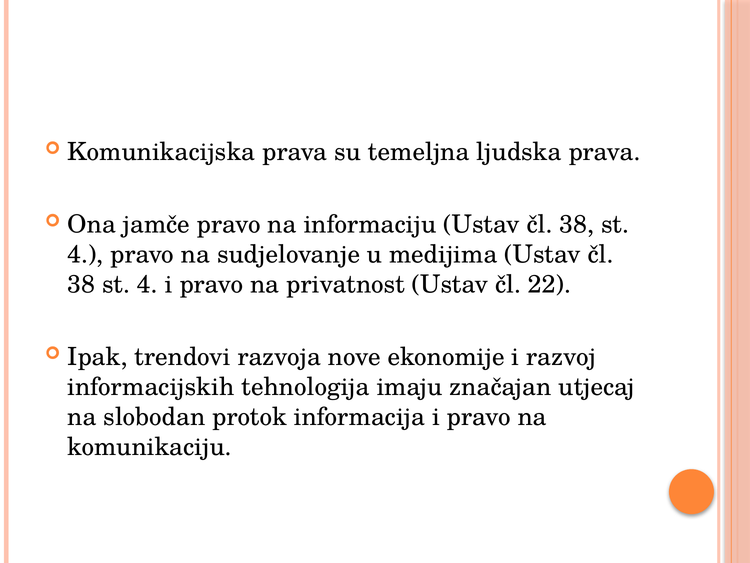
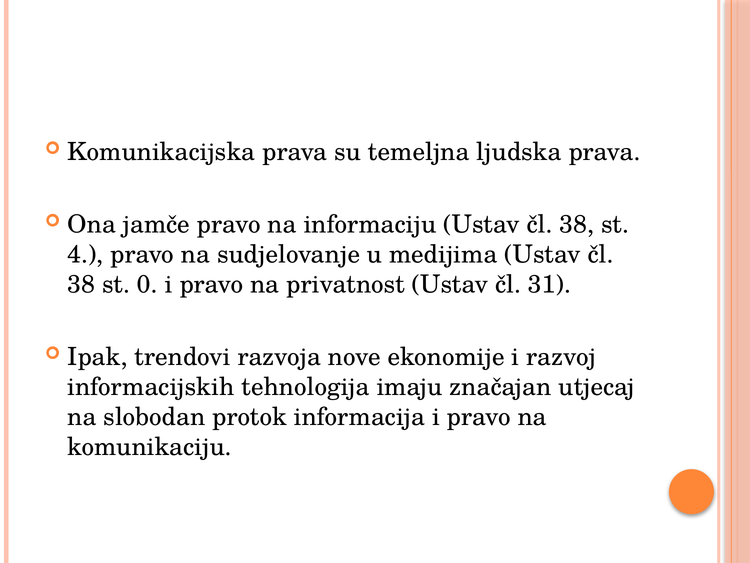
4 at (147, 284): 4 -> 0
22: 22 -> 31
